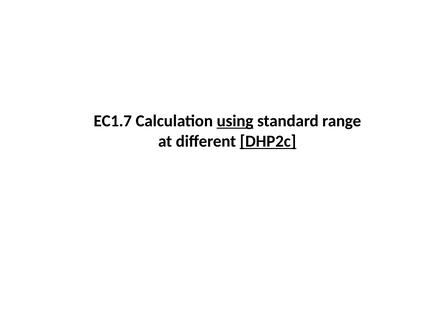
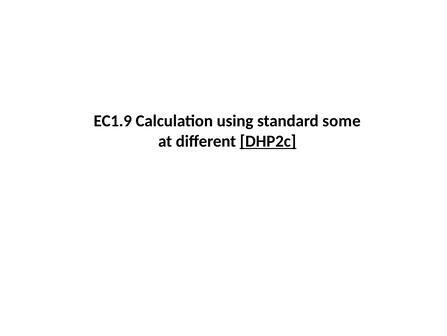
EC1.7: EC1.7 -> EC1.9
using underline: present -> none
range: range -> some
